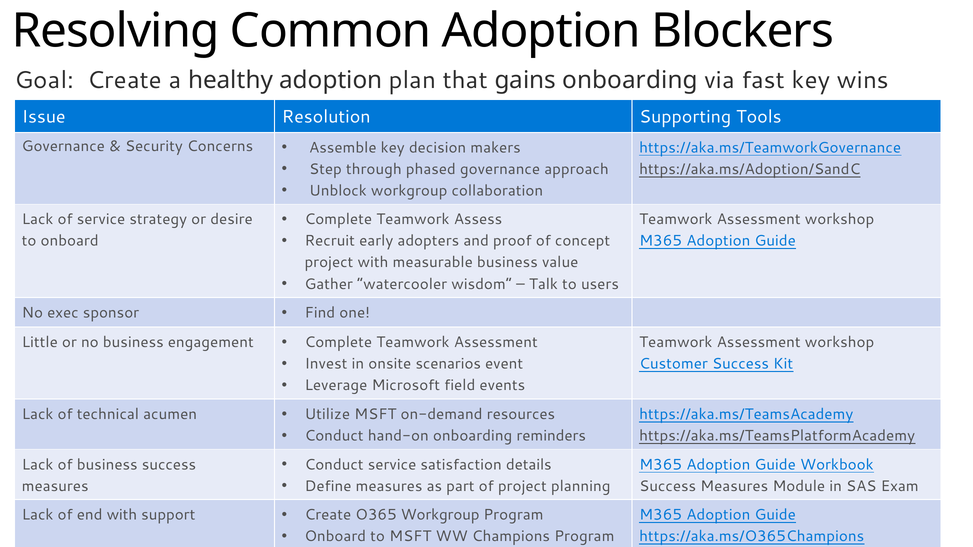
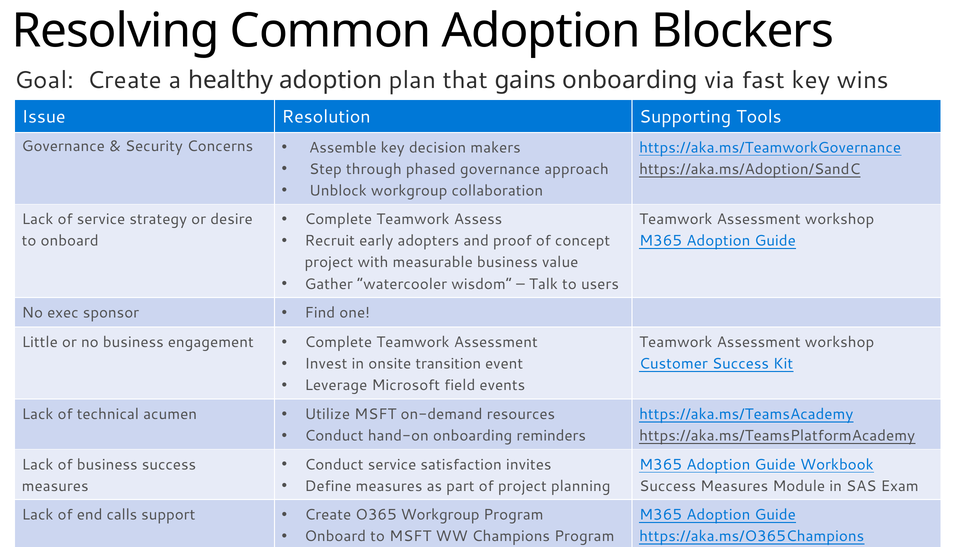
scenarios: scenarios -> transition
details: details -> invites
end with: with -> calls
